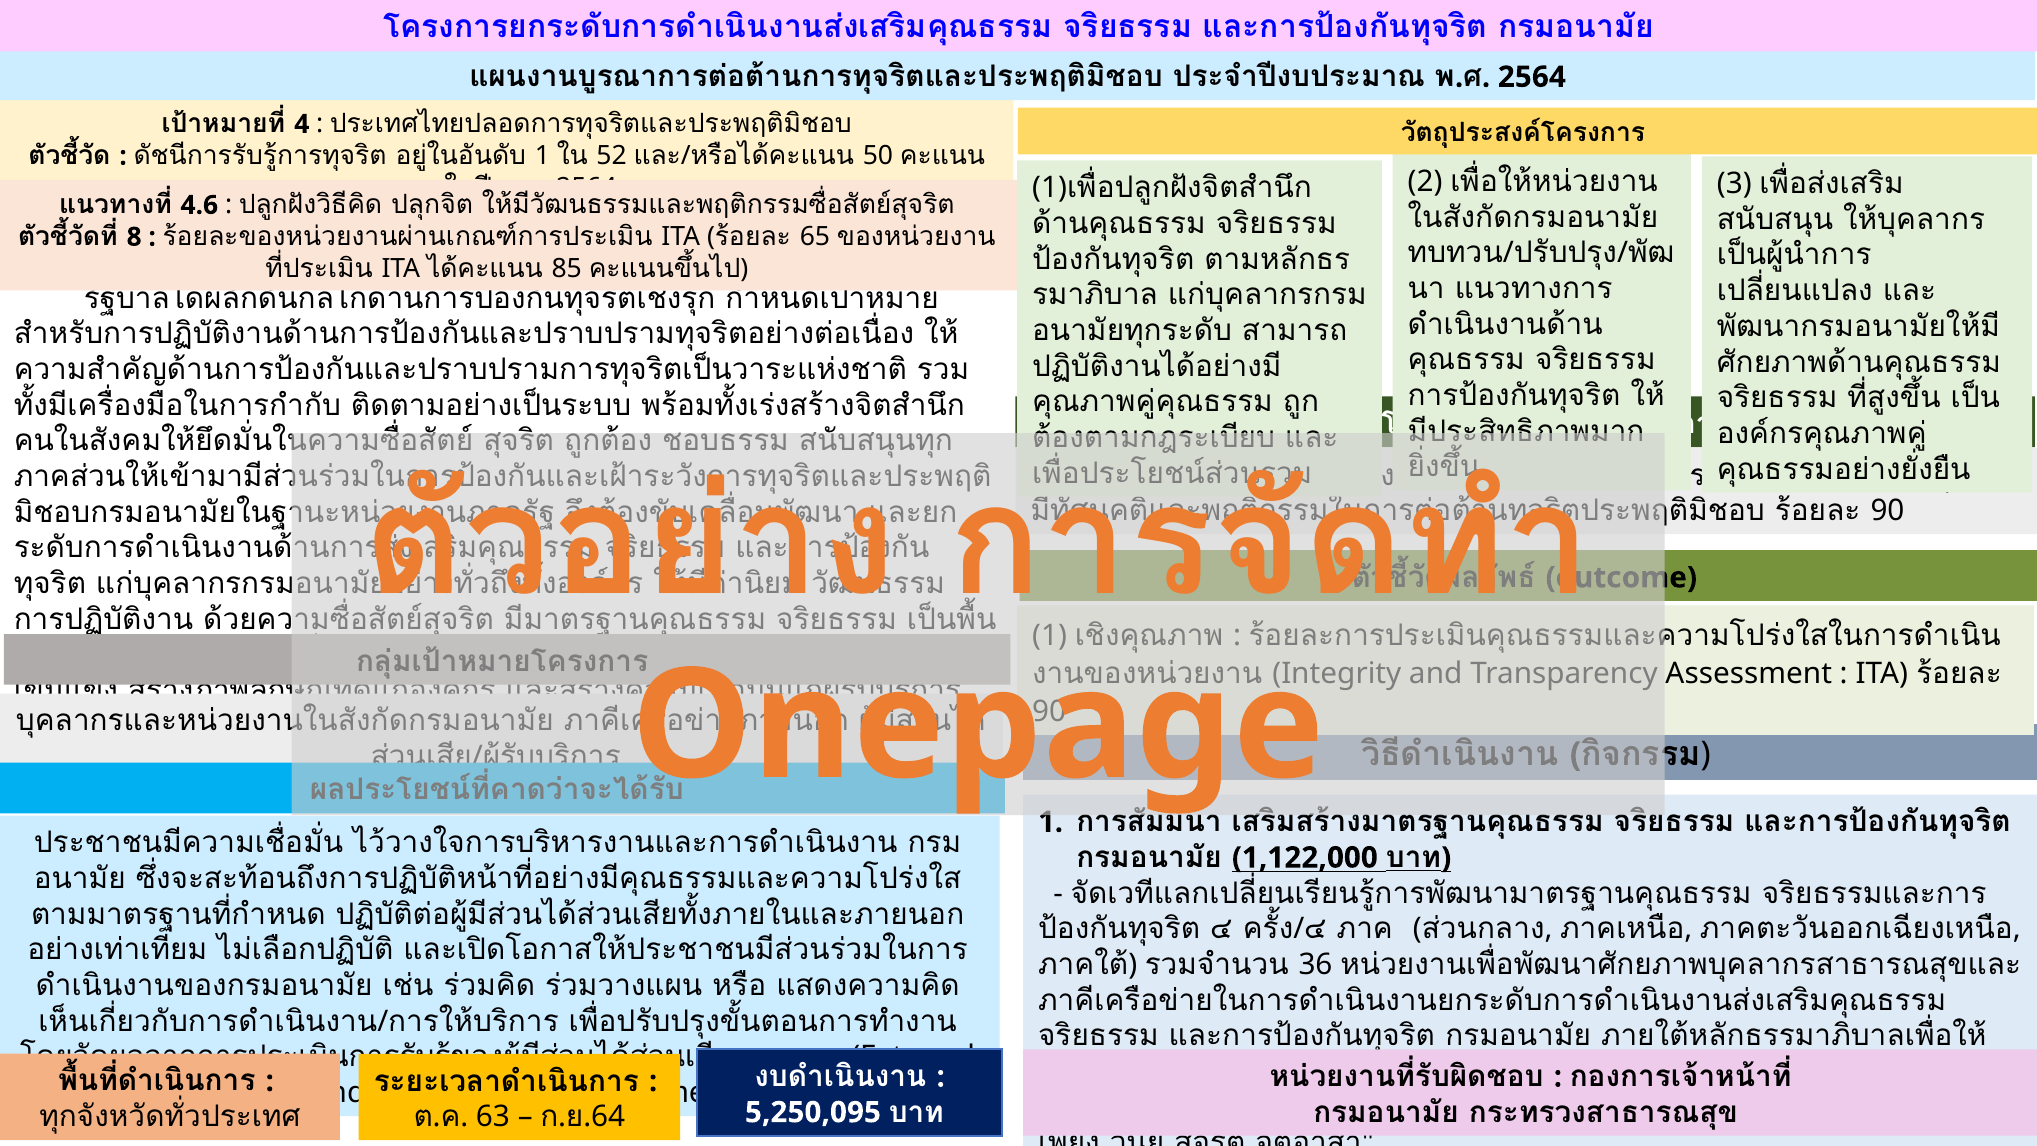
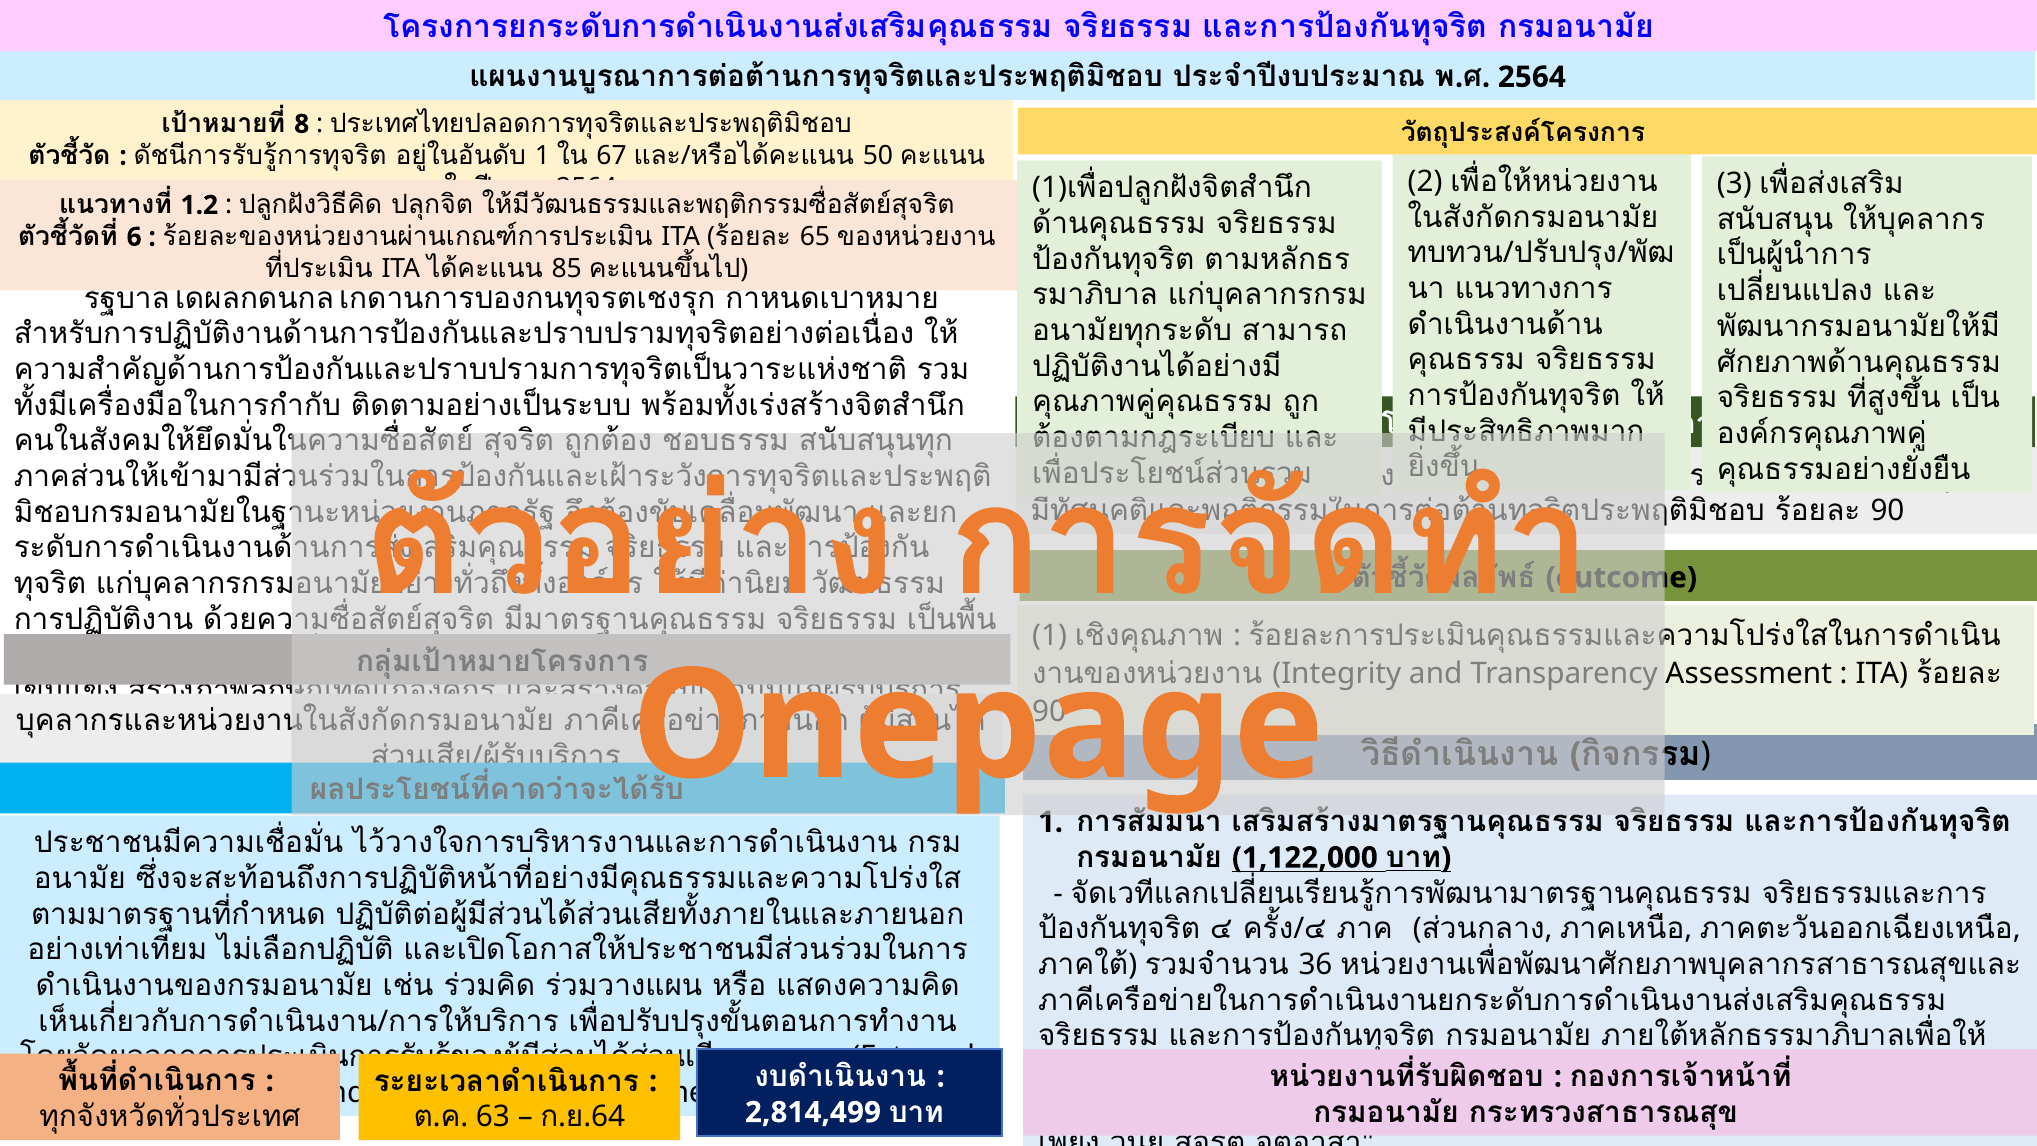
4: 4 -> 8
52: 52 -> 67
4.6: 4.6 -> 1.2
8: 8 -> 6
5,250,095: 5,250,095 -> 2,814,499
